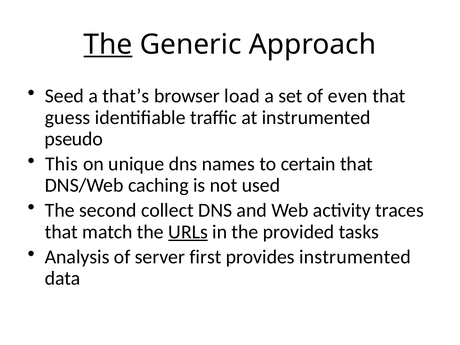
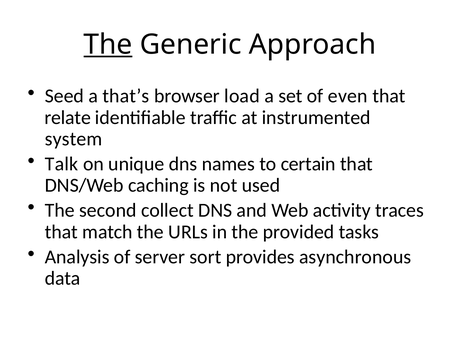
guess: guess -> relate
pseudo: pseudo -> system
This: This -> Talk
URLs underline: present -> none
first: first -> sort
provides instrumented: instrumented -> asynchronous
